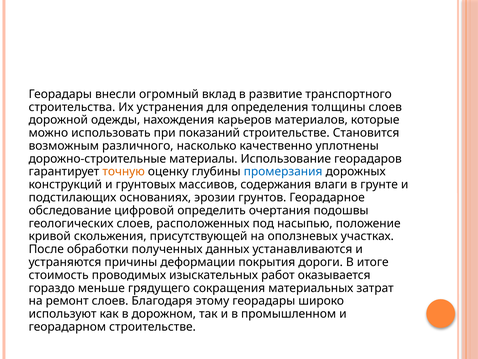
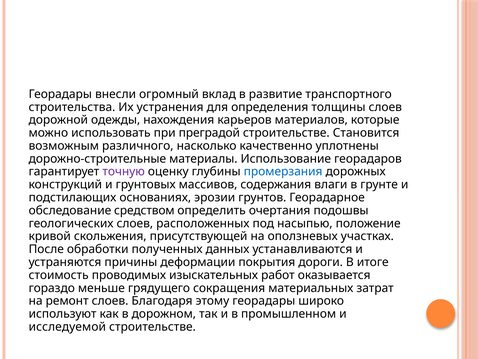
показаний: показаний -> преградой
точную colour: orange -> purple
цифровой: цифровой -> средством
георадарном: георадарном -> исследуемой
